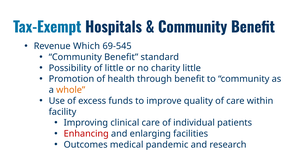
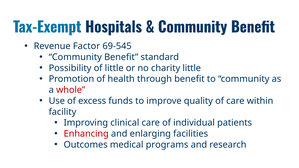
Which: Which -> Factor
whole colour: orange -> red
pandemic: pandemic -> programs
